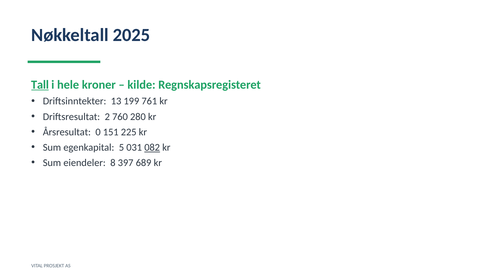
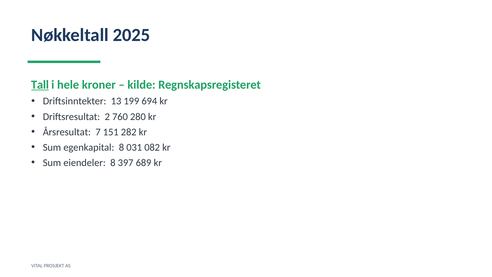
761: 761 -> 694
0: 0 -> 7
225: 225 -> 282
egenkapital 5: 5 -> 8
082 underline: present -> none
